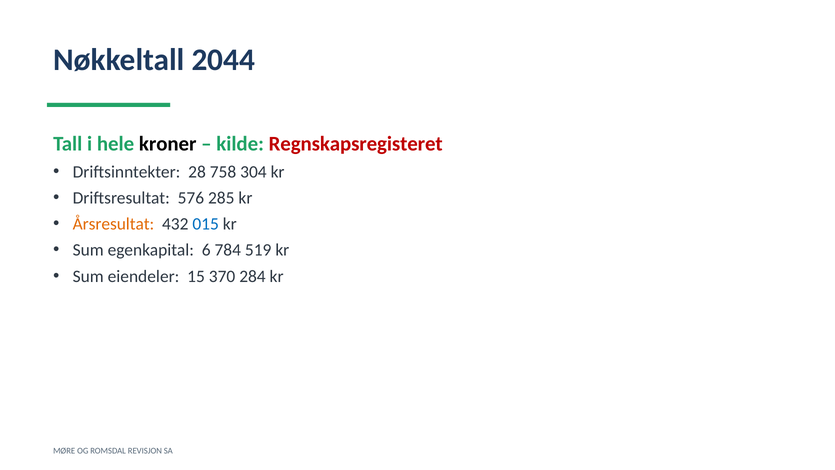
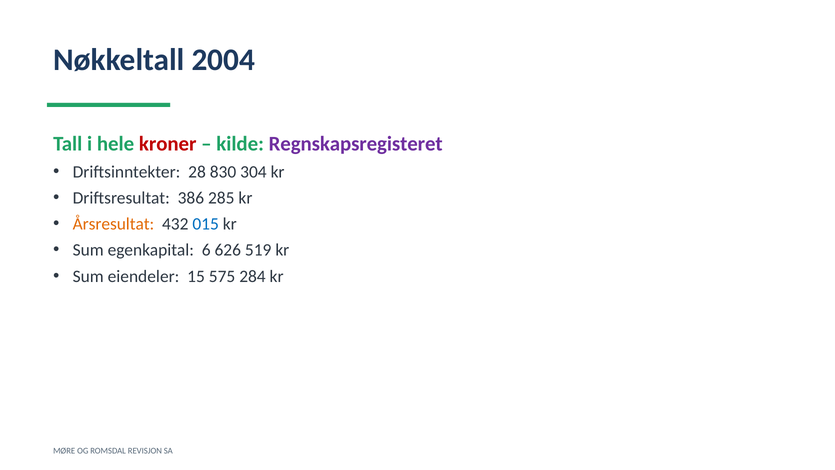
2044: 2044 -> 2004
kroner colour: black -> red
Regnskapsregisteret colour: red -> purple
758: 758 -> 830
576: 576 -> 386
784: 784 -> 626
370: 370 -> 575
